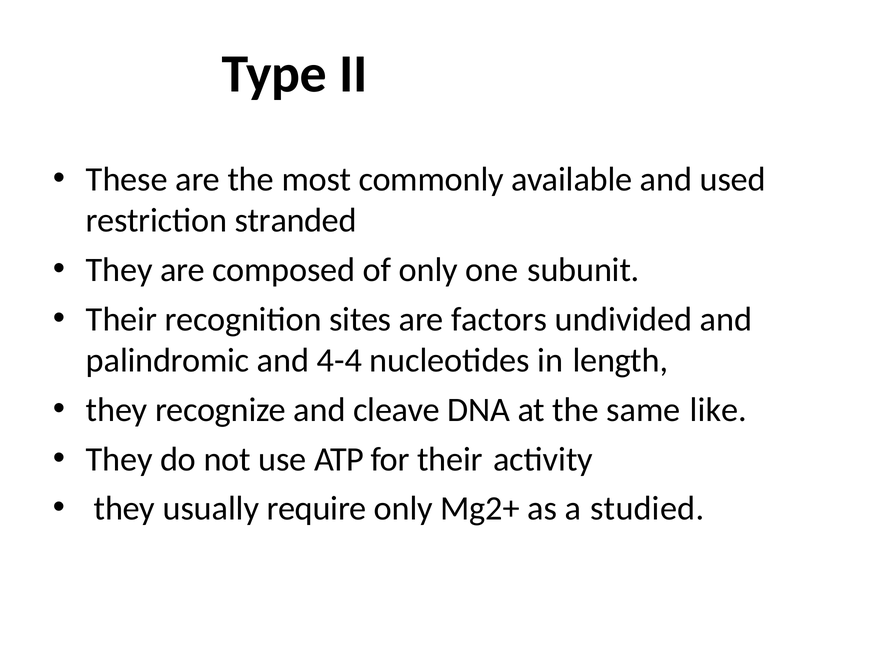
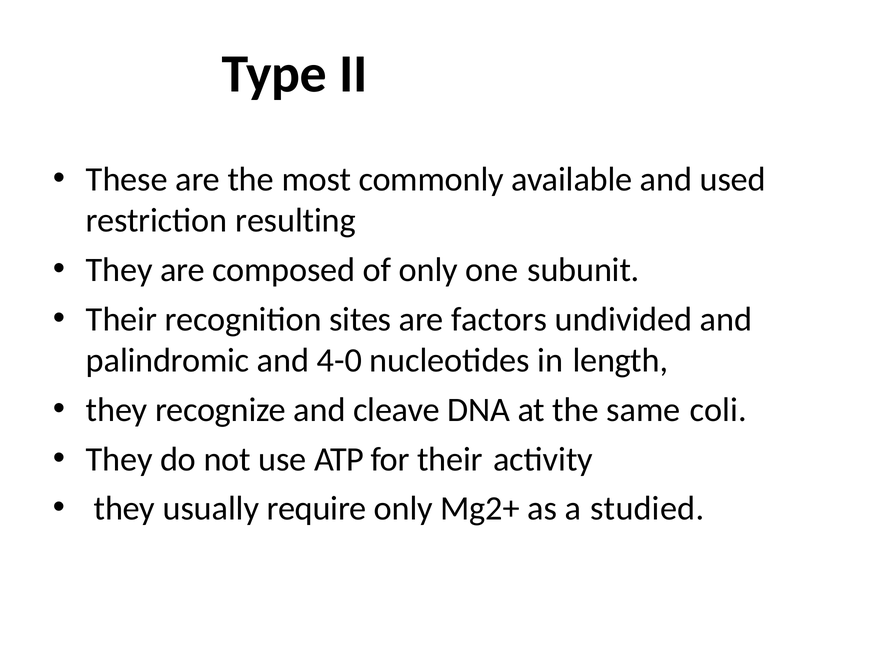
stranded: stranded -> resulting
4-4: 4-4 -> 4-0
like: like -> coli
